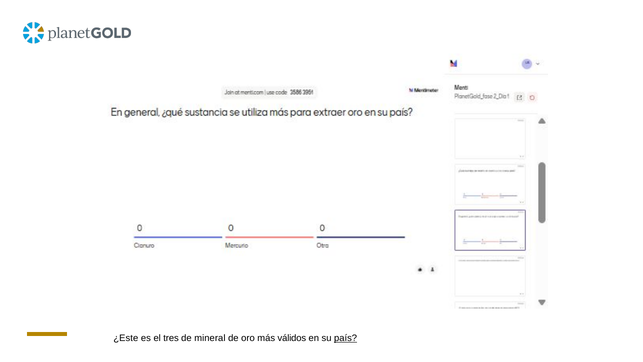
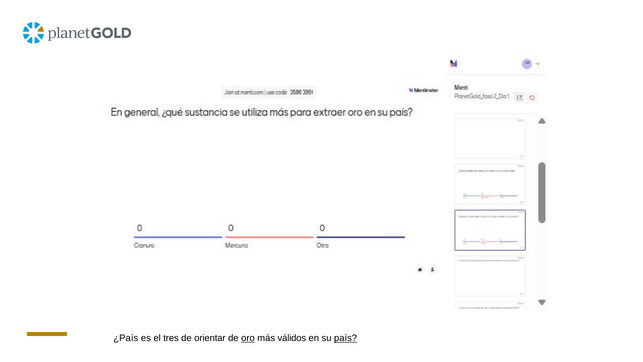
¿Este: ¿Este -> ¿País
mineral: mineral -> orientar
oro underline: none -> present
